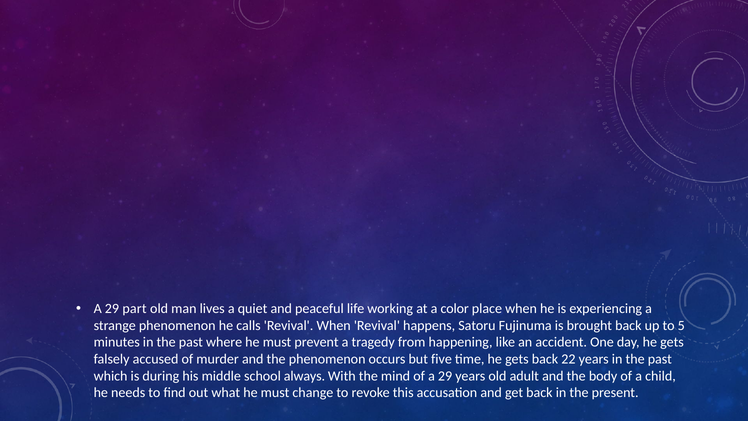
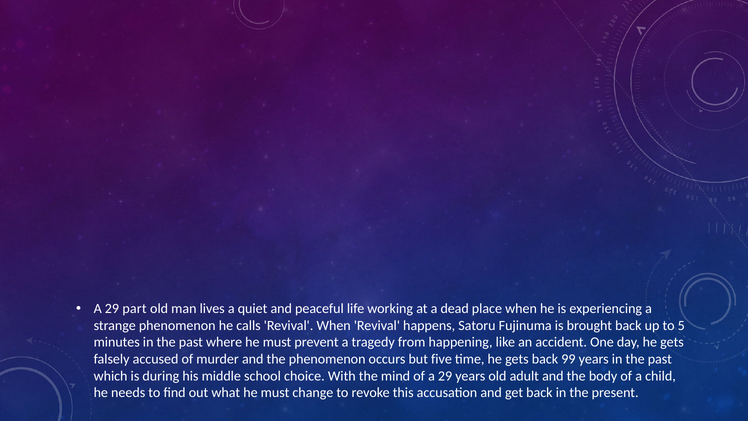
color: color -> dead
22: 22 -> 99
always: always -> choice
